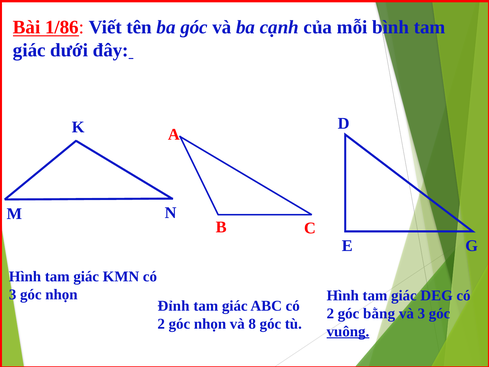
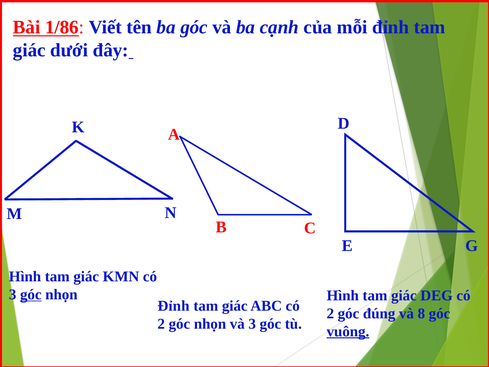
mỗi bình: bình -> đỉnh
góc at (31, 294) underline: none -> present
bằng: bằng -> đúng
và 3: 3 -> 8
và 8: 8 -> 3
